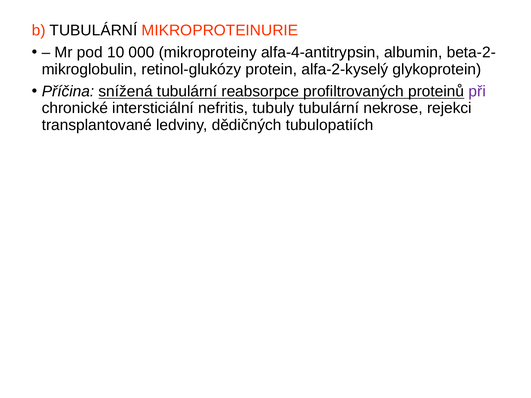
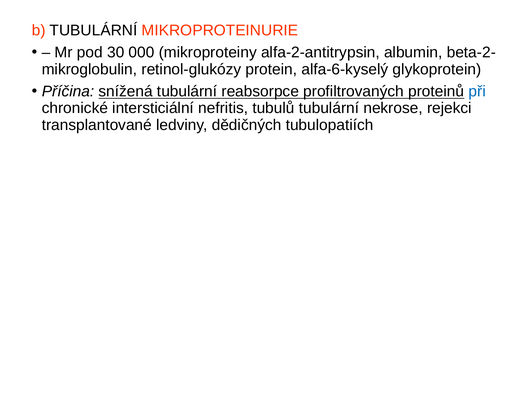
10: 10 -> 30
alfa-4-antitrypsin: alfa-4-antitrypsin -> alfa-2-antitrypsin
alfa-2-kyselý: alfa-2-kyselý -> alfa-6-kyselý
při colour: purple -> blue
tubuly: tubuly -> tubulů
